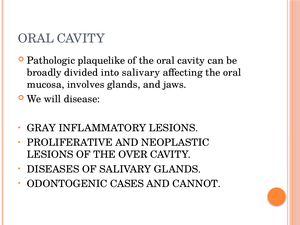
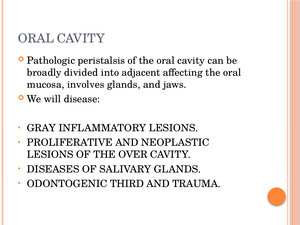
plaquelike: plaquelike -> peristalsis
into salivary: salivary -> adjacent
CASES: CASES -> THIRD
CANNOT: CANNOT -> TRAUMA
